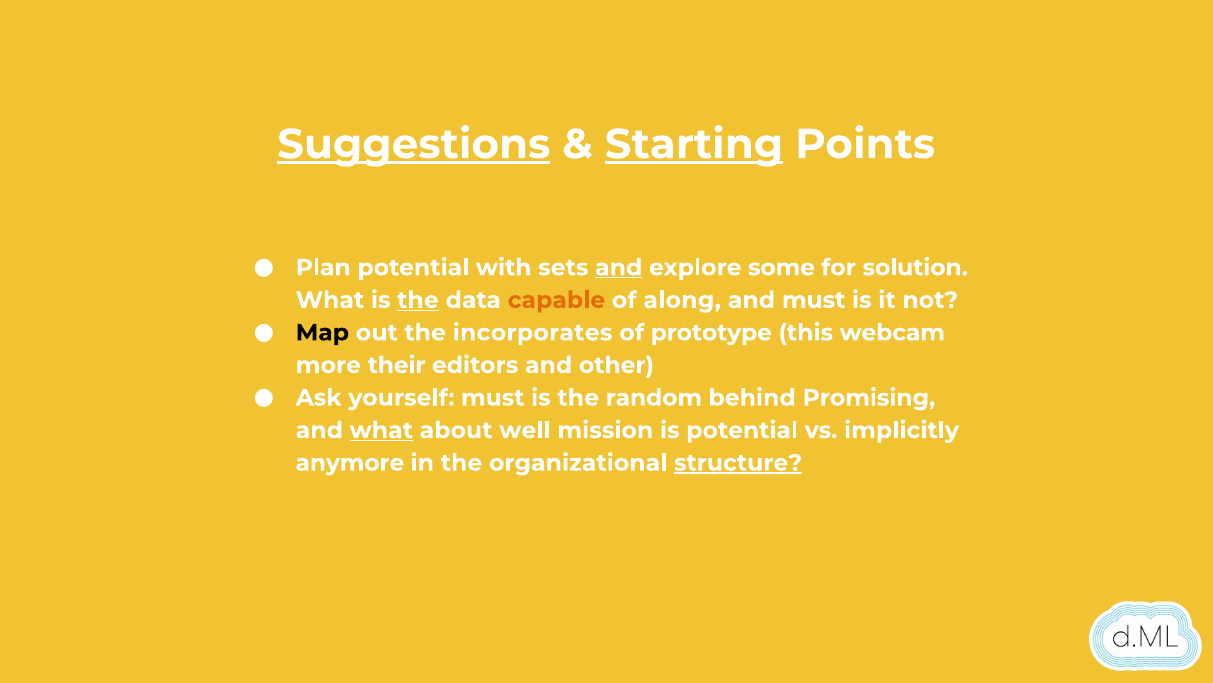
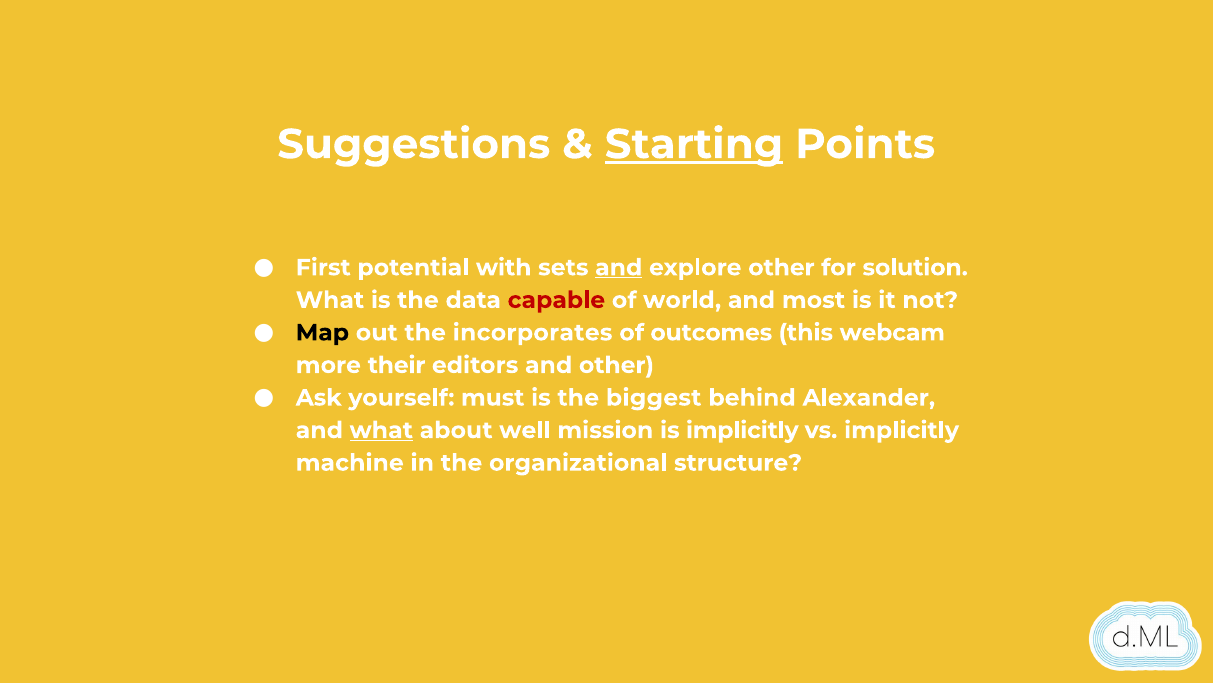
Suggestions underline: present -> none
Plan: Plan -> First
explore some: some -> other
the at (418, 300) underline: present -> none
capable colour: orange -> red
along: along -> world
and must: must -> most
prototype: prototype -> outcomes
random: random -> biggest
Promising: Promising -> Alexander
is potential: potential -> implicitly
anymore: anymore -> machine
structure underline: present -> none
